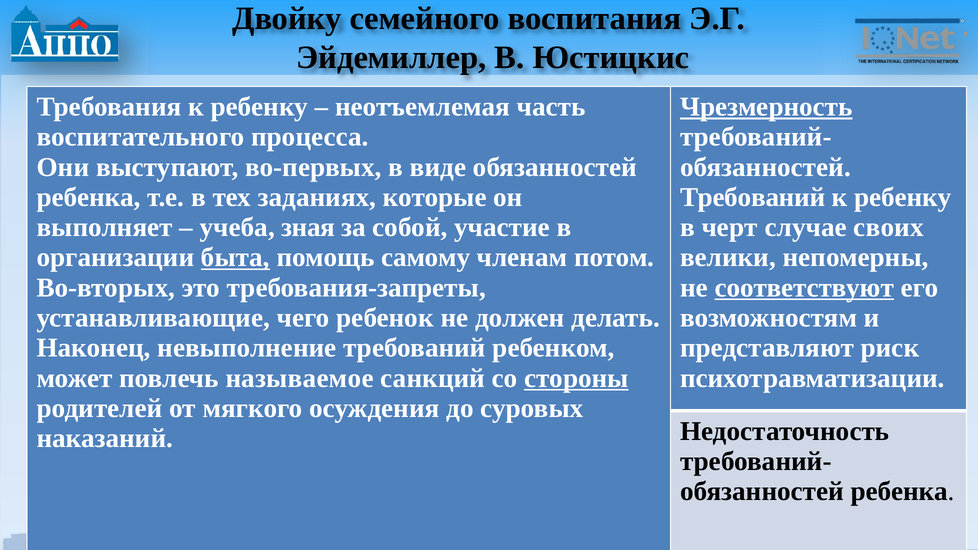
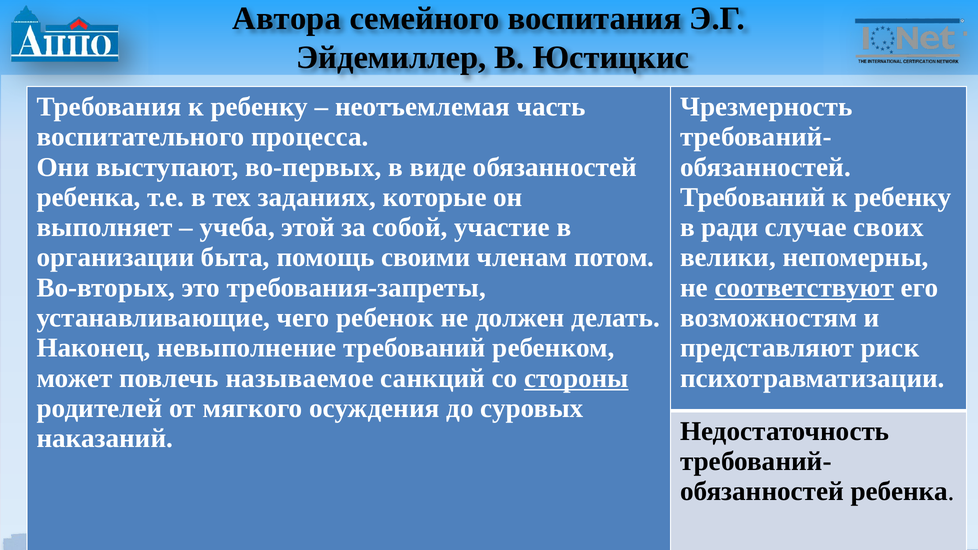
Двойку: Двойку -> Автора
Чрезмерность underline: present -> none
зная: зная -> этой
черт: черт -> ради
быта underline: present -> none
самому: самому -> своими
